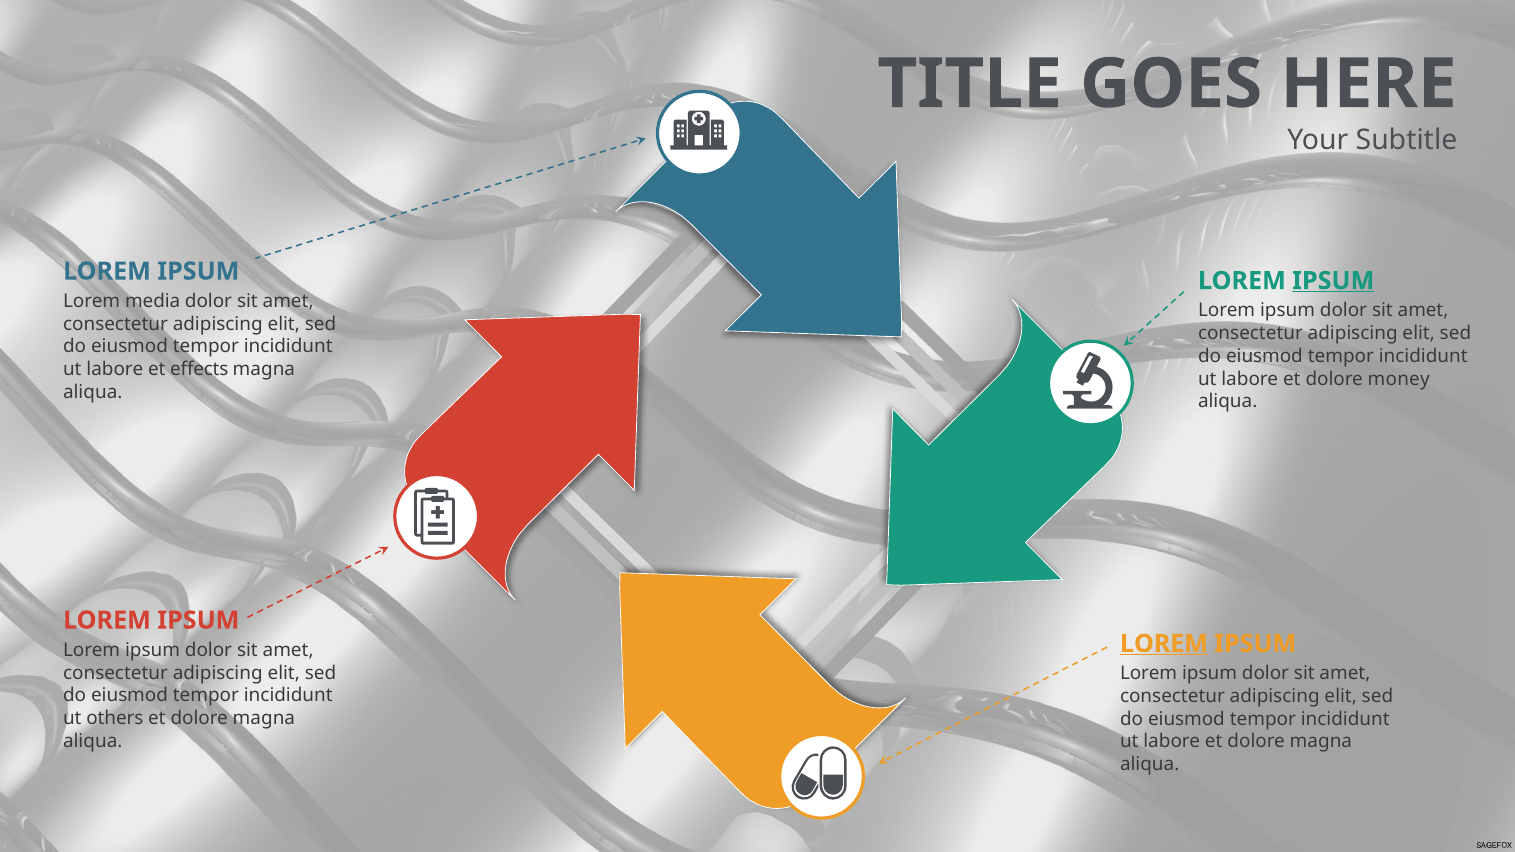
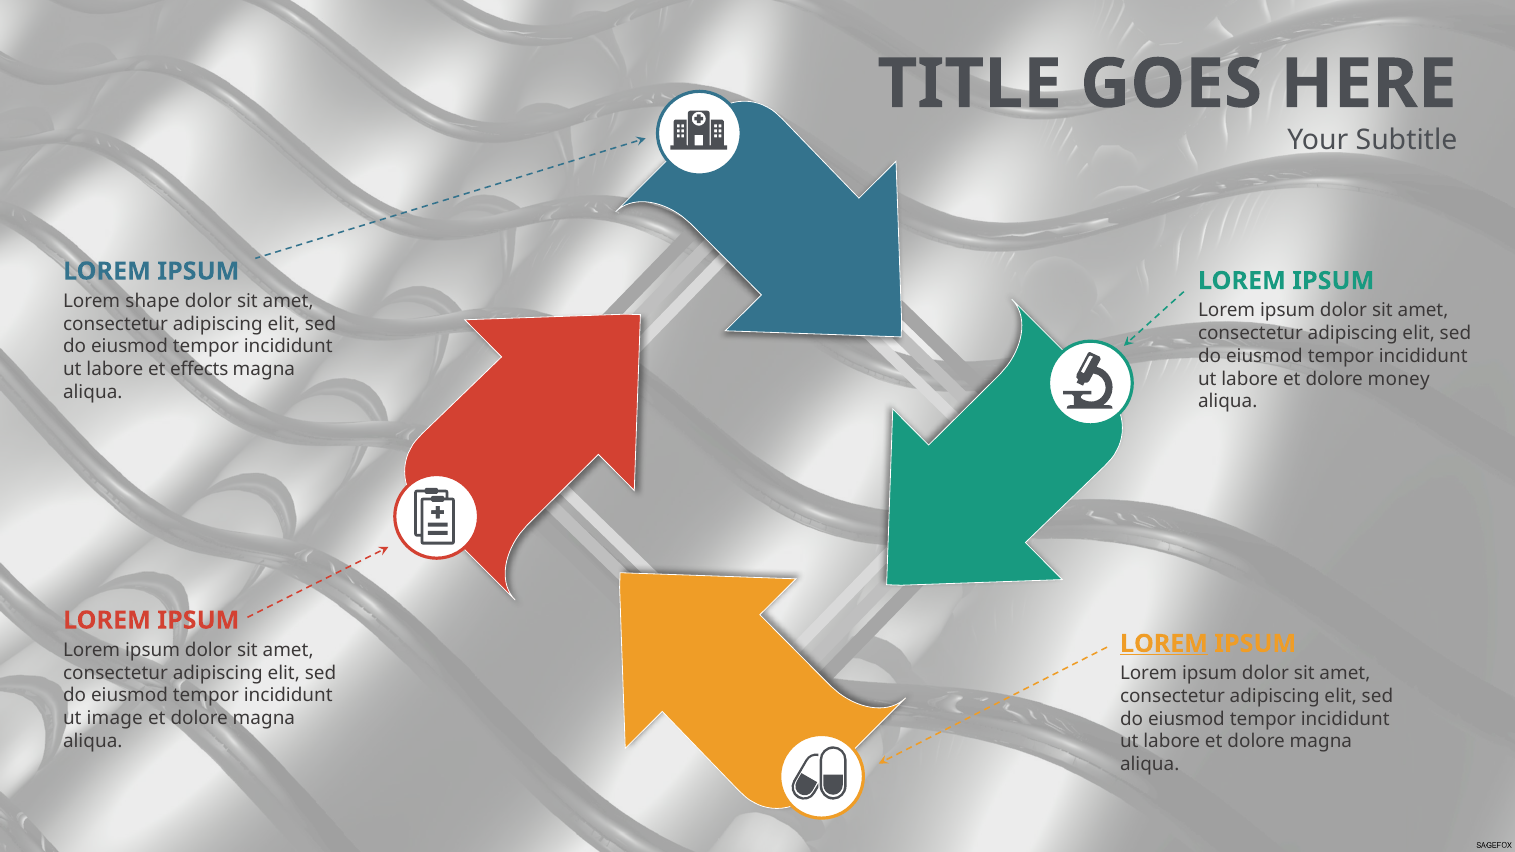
IPSUM at (1333, 281) underline: present -> none
media: media -> shape
others: others -> image
